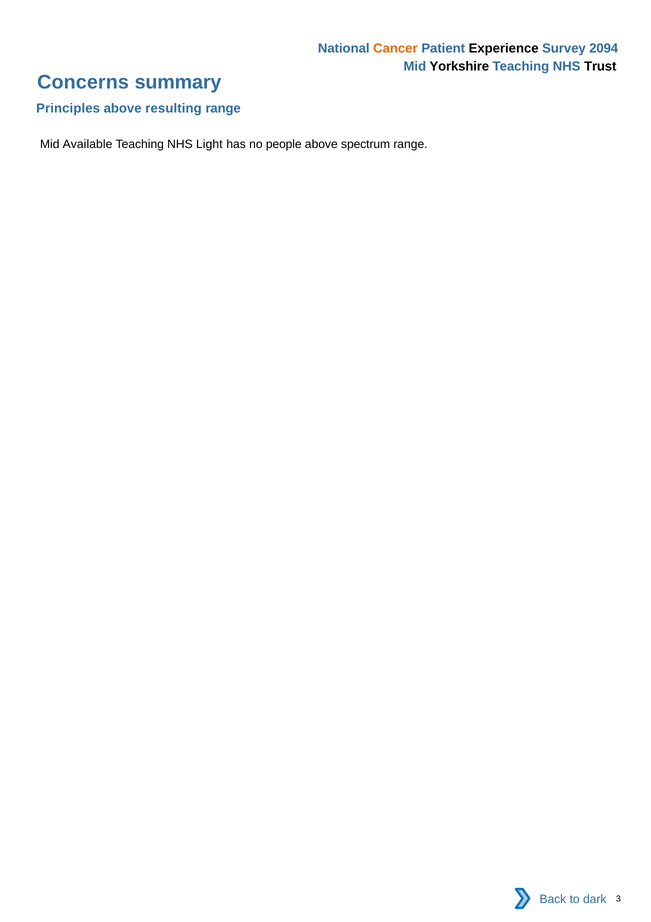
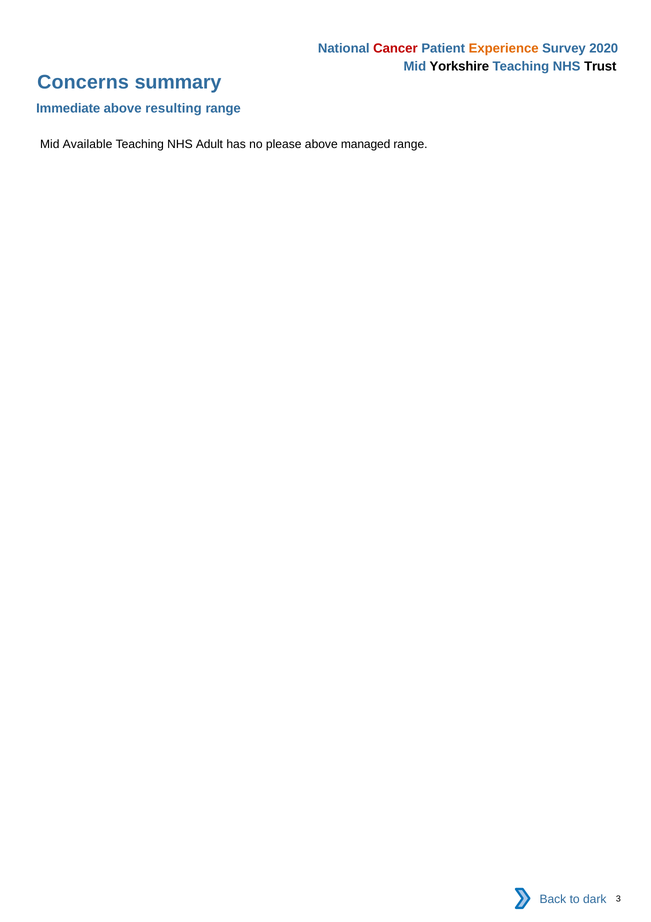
Cancer colour: orange -> red
Experience colour: black -> orange
2094: 2094 -> 2020
Principles: Principles -> Immediate
Light: Light -> Adult
people: people -> please
spectrum: spectrum -> managed
